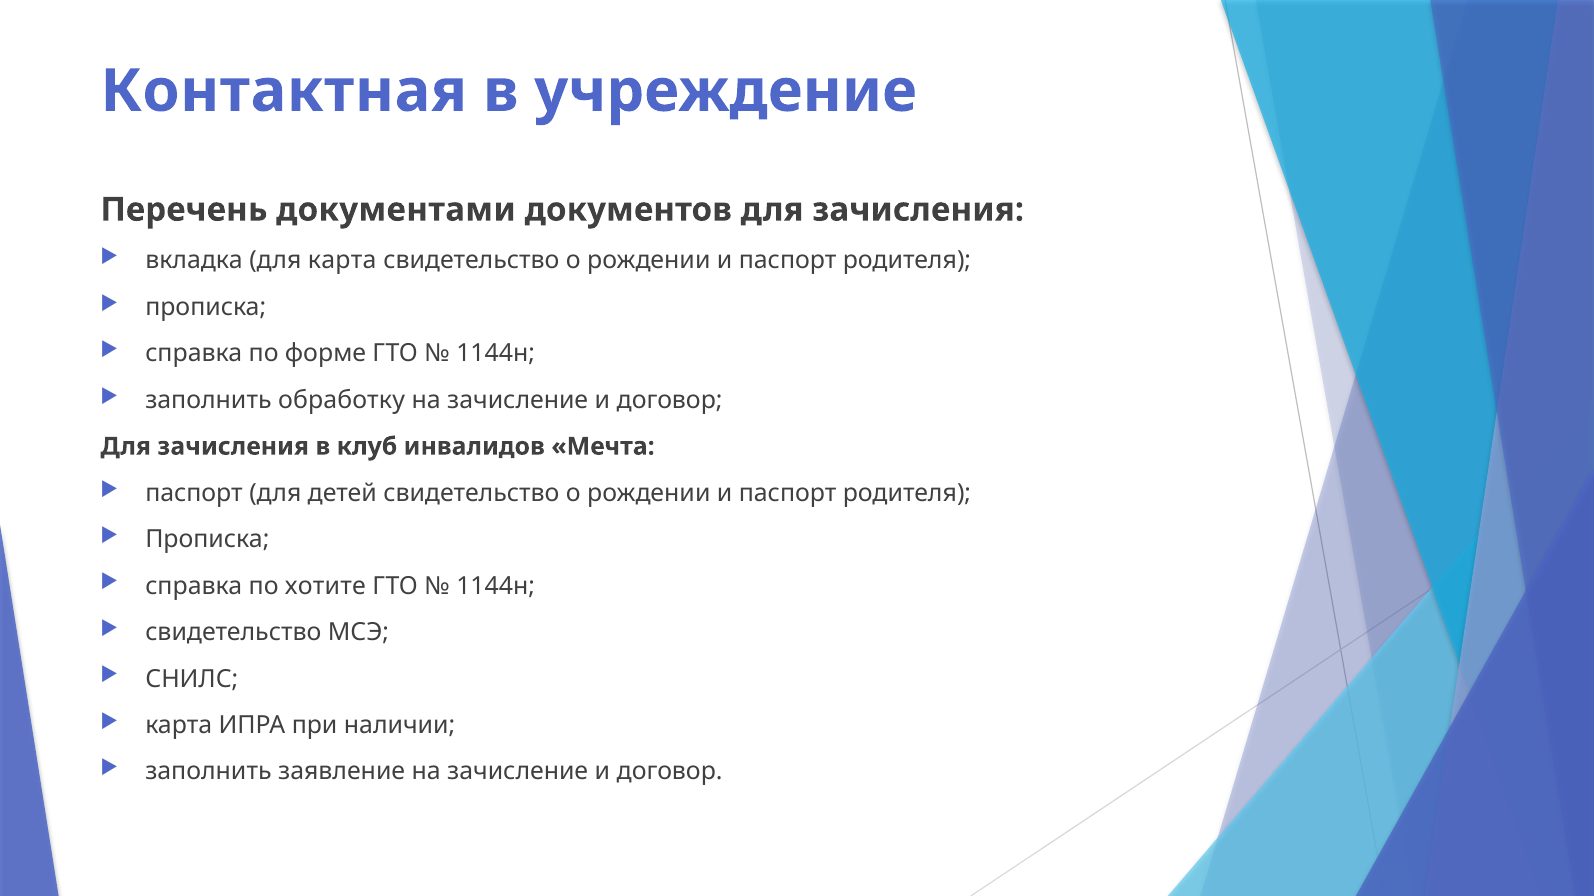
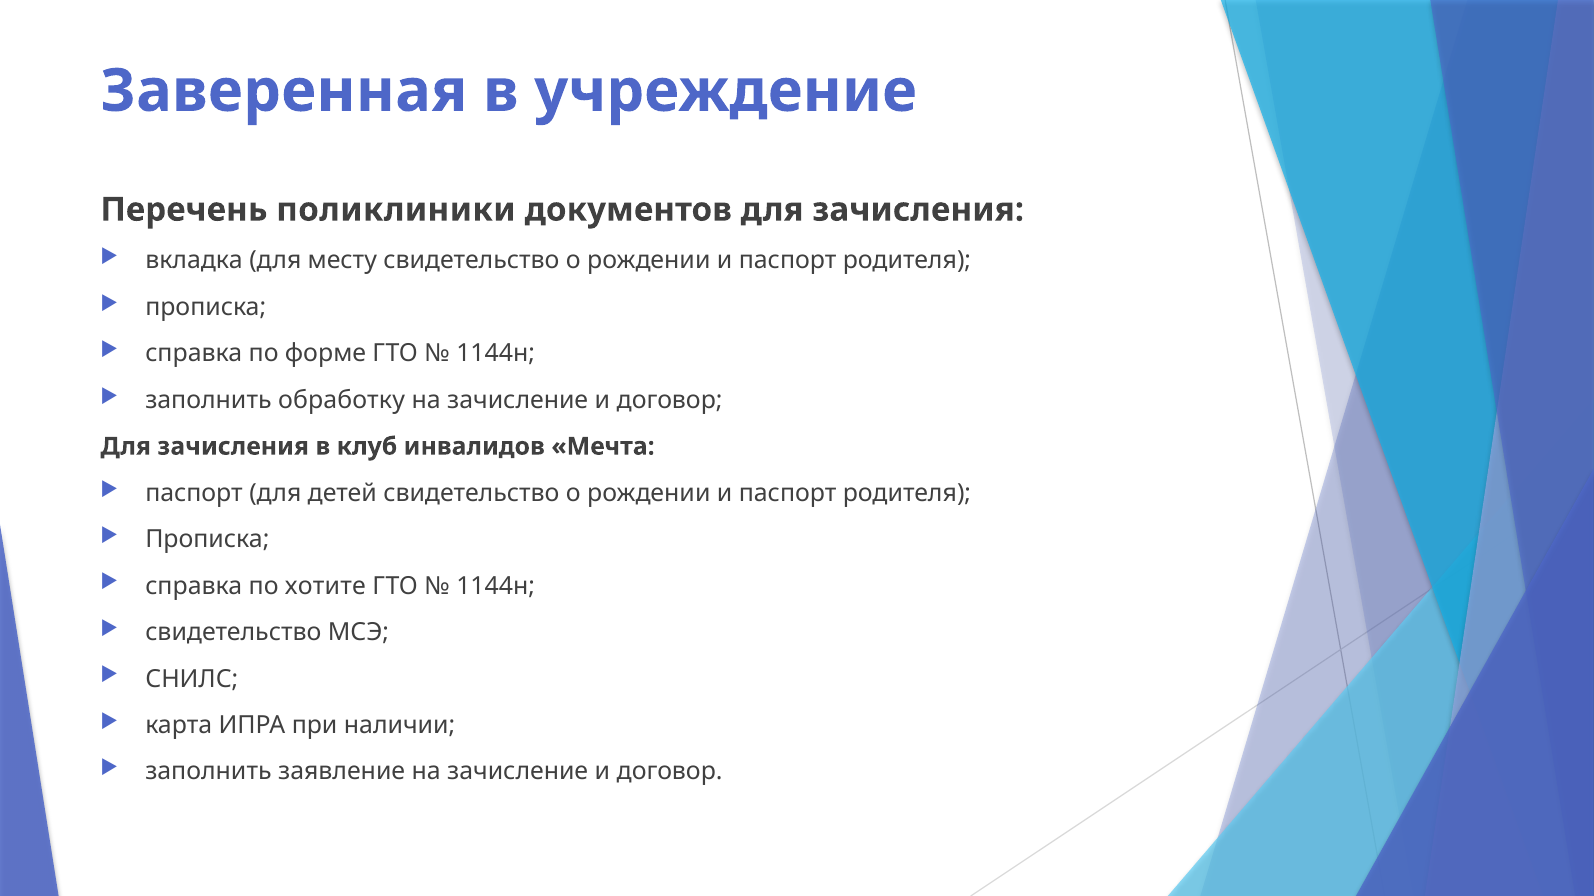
Контактная: Контактная -> Заверенная
документами: документами -> поликлиники
для карта: карта -> месту
